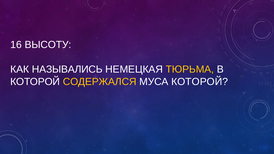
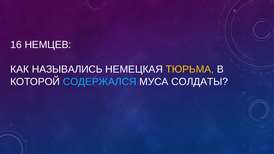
ВЫСОТУ: ВЫСОТУ -> НЕМЦЕВ
СОДЕРЖАЛСЯ colour: yellow -> light blue
МУСА КОТОРОЙ: КОТОРОЙ -> СОЛДАТЫ
